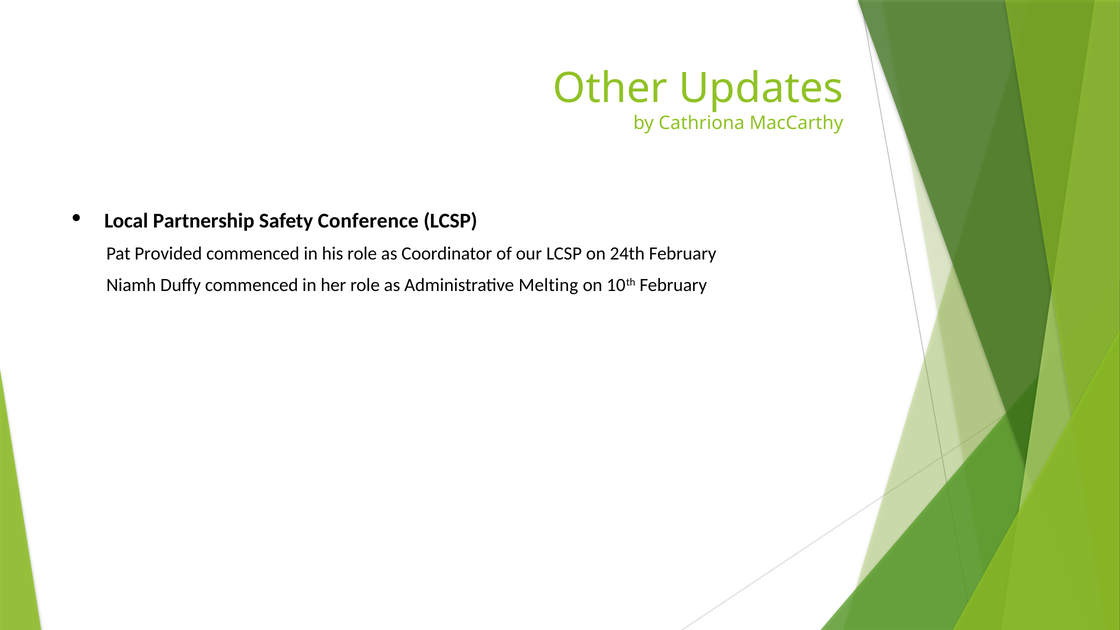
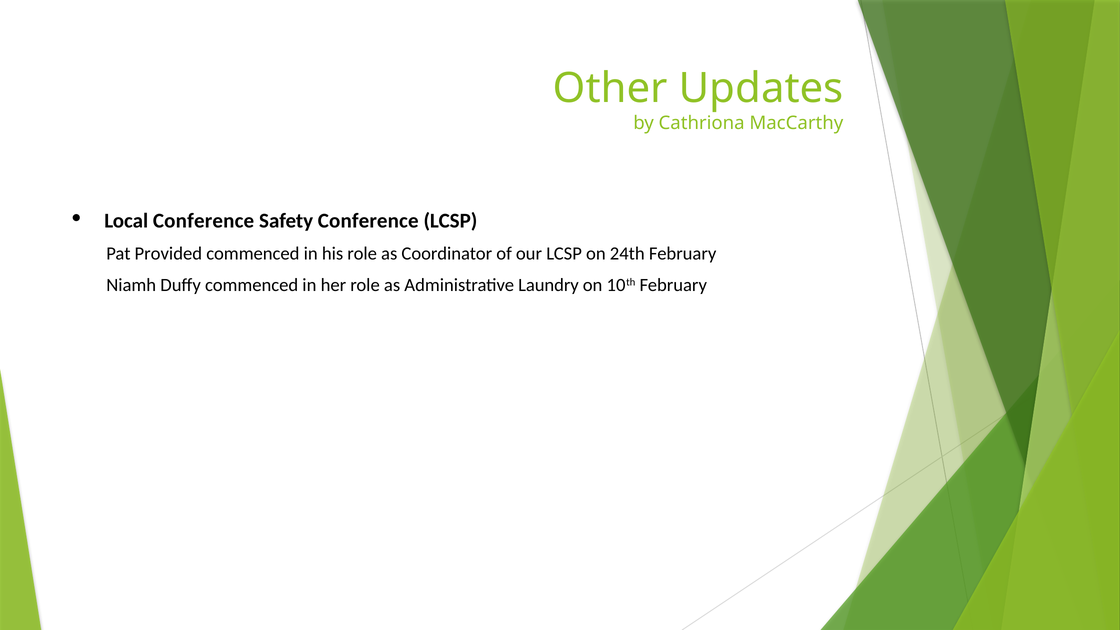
Local Partnership: Partnership -> Conference
Melting: Melting -> Laundry
